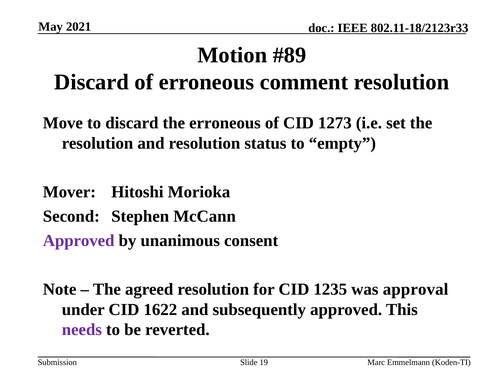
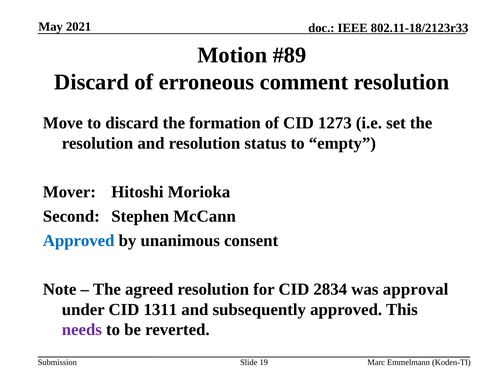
the erroneous: erroneous -> formation
Approved at (79, 241) colour: purple -> blue
1235: 1235 -> 2834
1622: 1622 -> 1311
